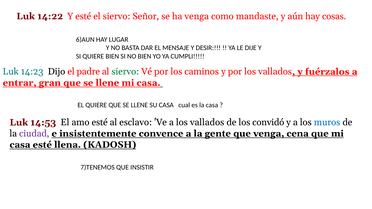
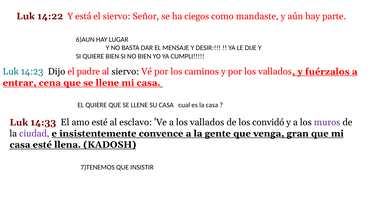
Y esté: esté -> está
ha venga: venga -> ciegos
cosas: cosas -> parte
siervo at (125, 72) colour: green -> black
gran: gran -> cena
14:53: 14:53 -> 14:33
muros colour: blue -> purple
cena: cena -> gran
